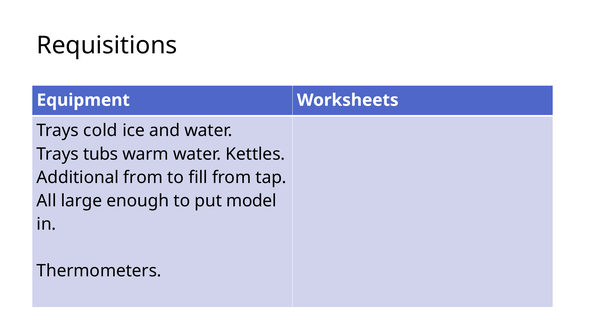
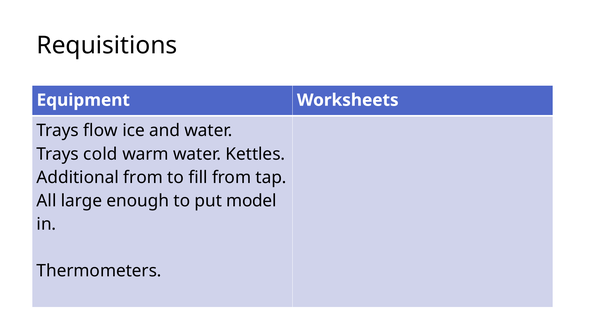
cold: cold -> flow
tubs: tubs -> cold
